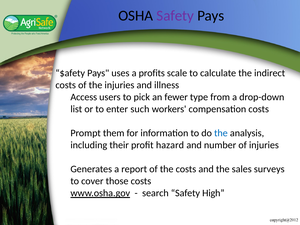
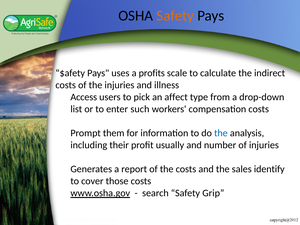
Safety at (175, 16) colour: purple -> orange
fewer: fewer -> affect
hazard: hazard -> usually
surveys: surveys -> identify
High: High -> Grip
